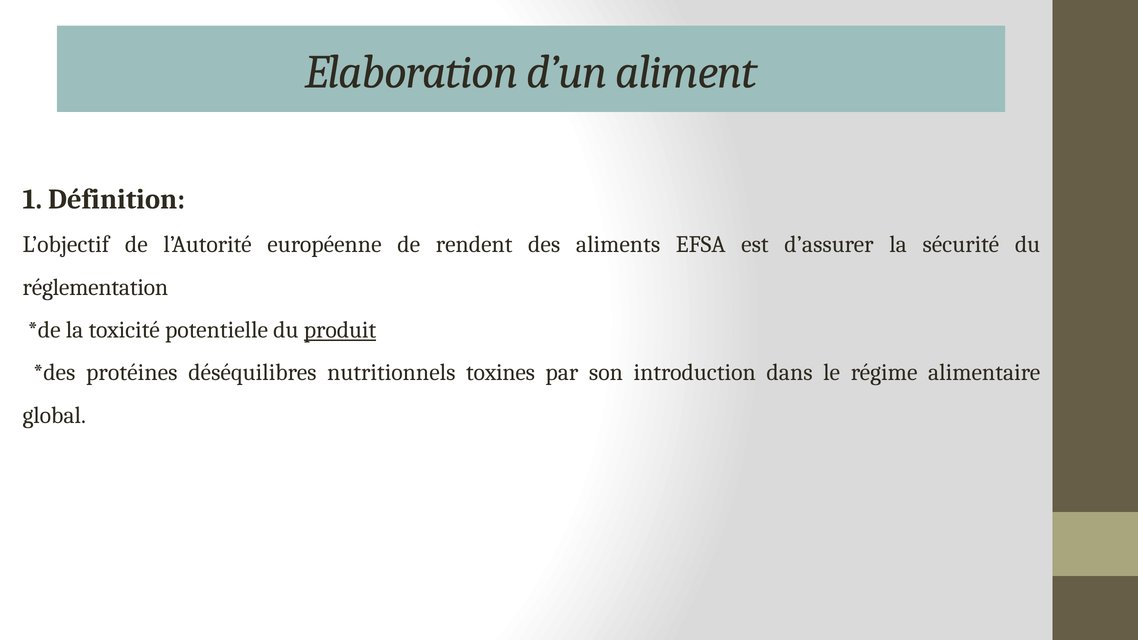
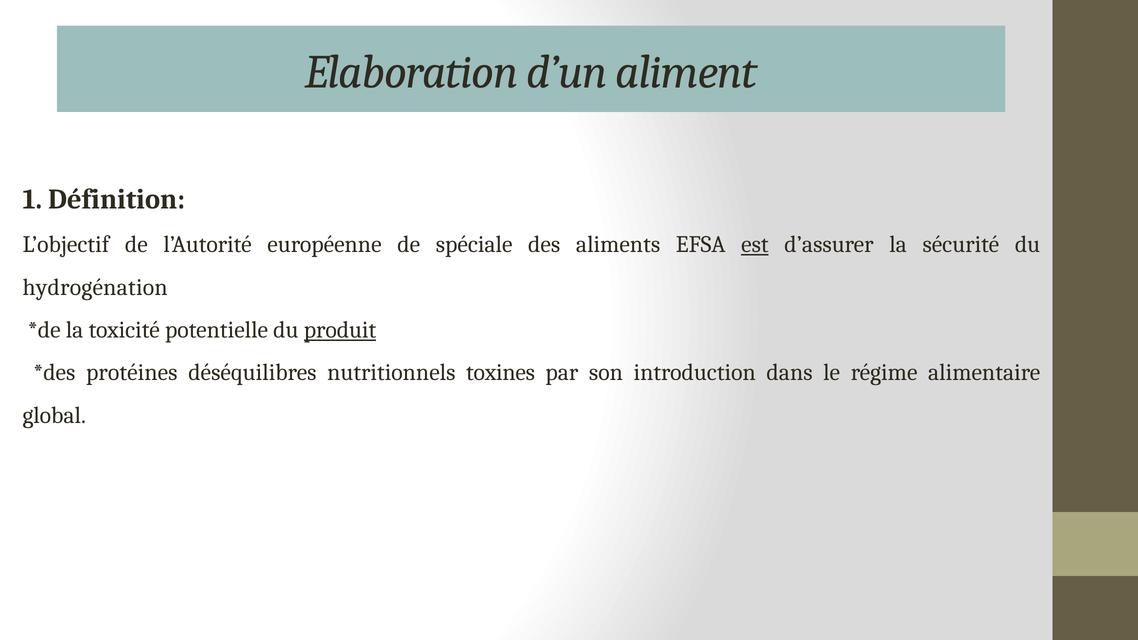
rendent: rendent -> spéciale
est underline: none -> present
réglementation: réglementation -> hydrogénation
